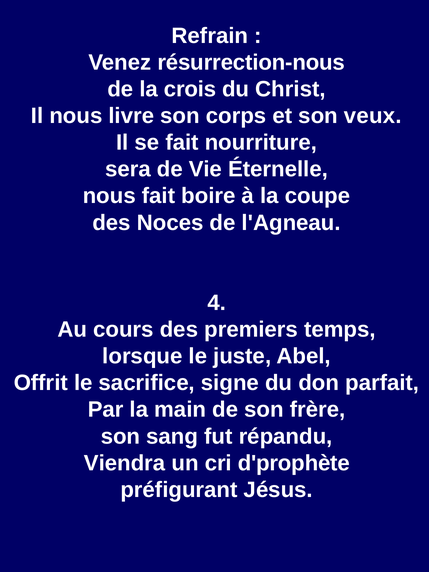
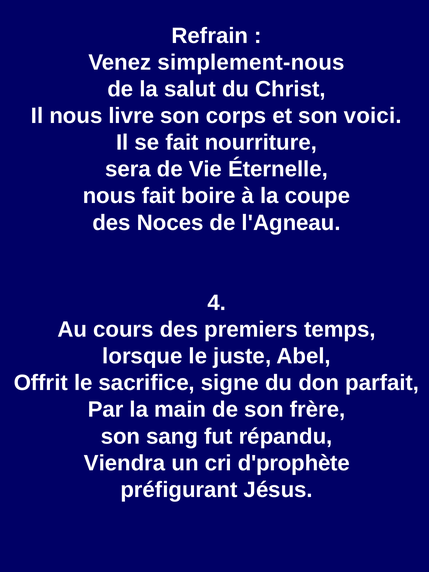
résurrection-nous: résurrection-nous -> simplement-nous
crois: crois -> salut
veux: veux -> voici
